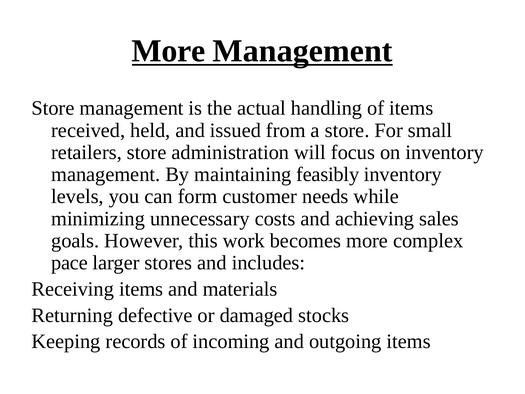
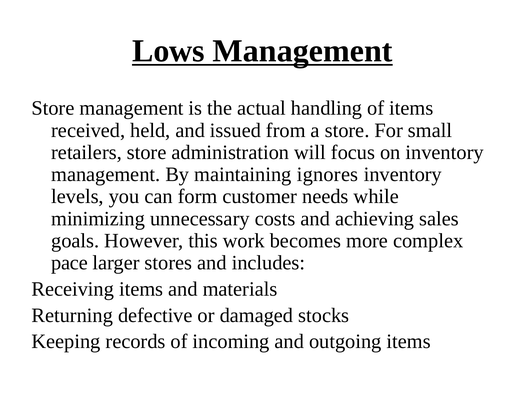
More at (169, 51): More -> Lows
feasibly: feasibly -> ignores
